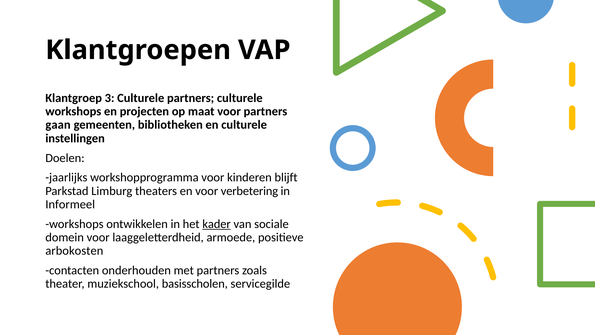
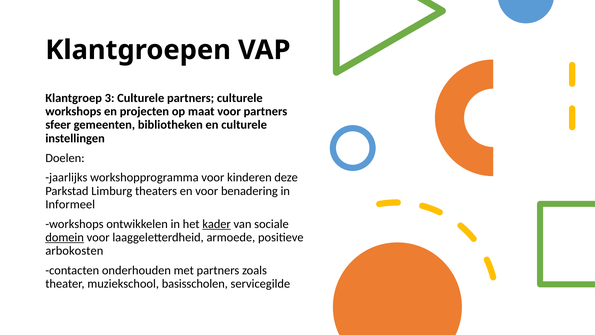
gaan: gaan -> sfeer
blijft: blijft -> deze
verbetering: verbetering -> benadering
domein underline: none -> present
